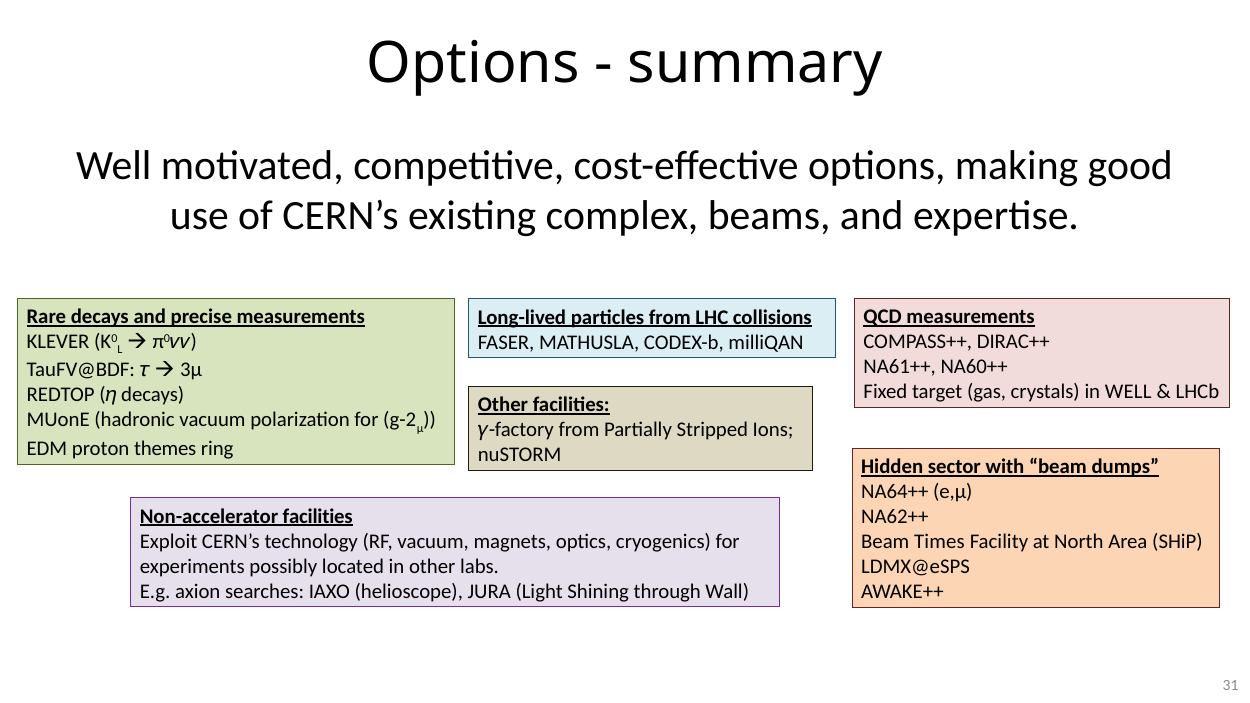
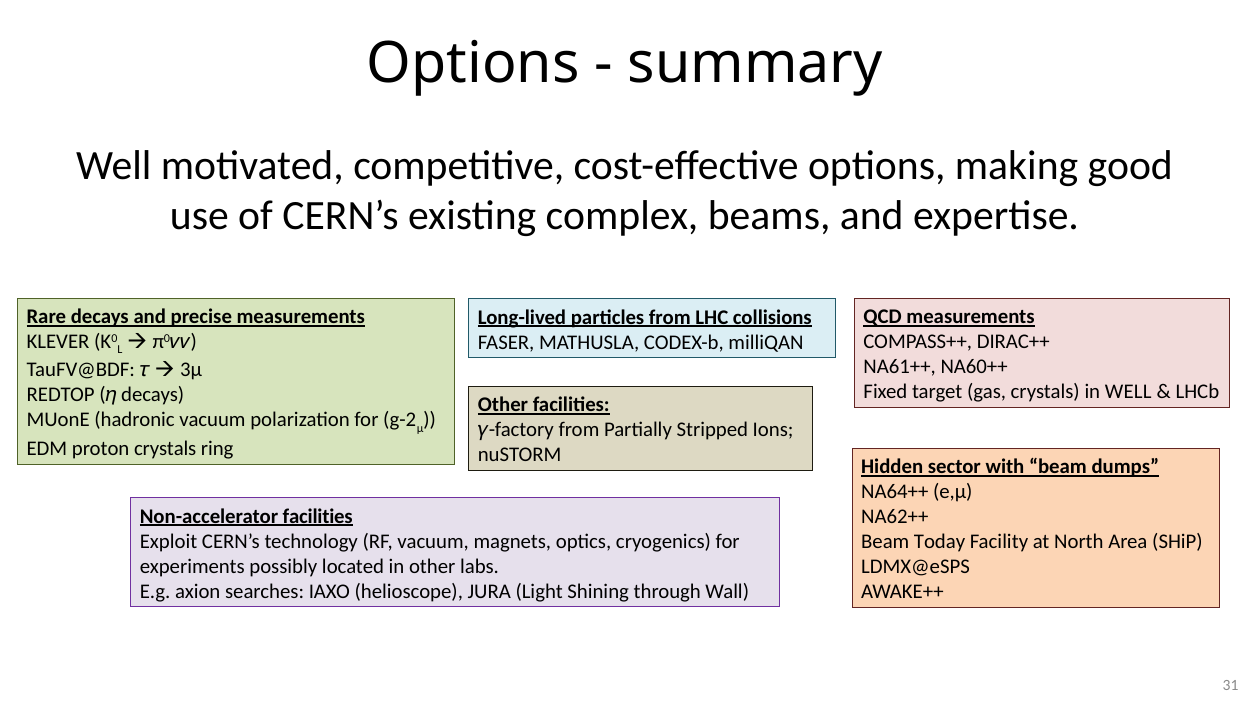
proton themes: themes -> crystals
Times: Times -> Today
